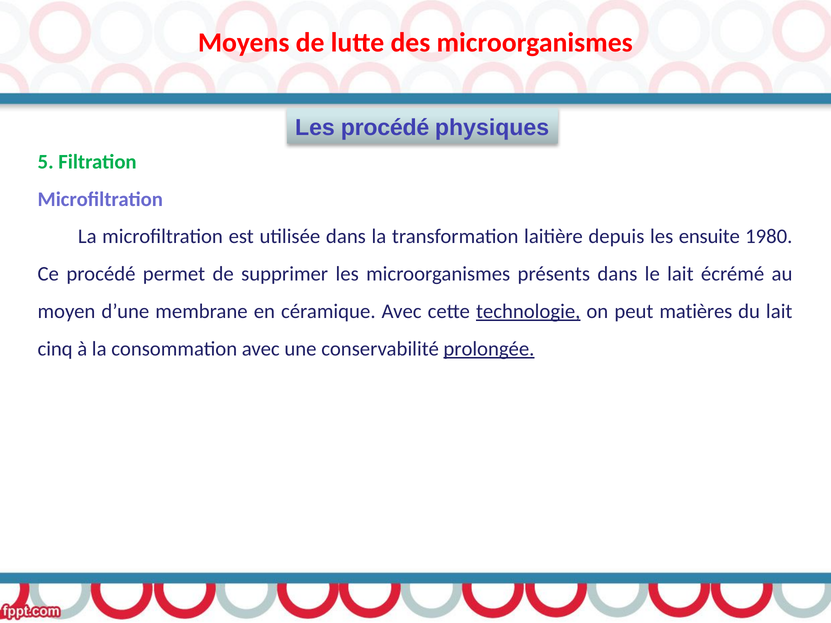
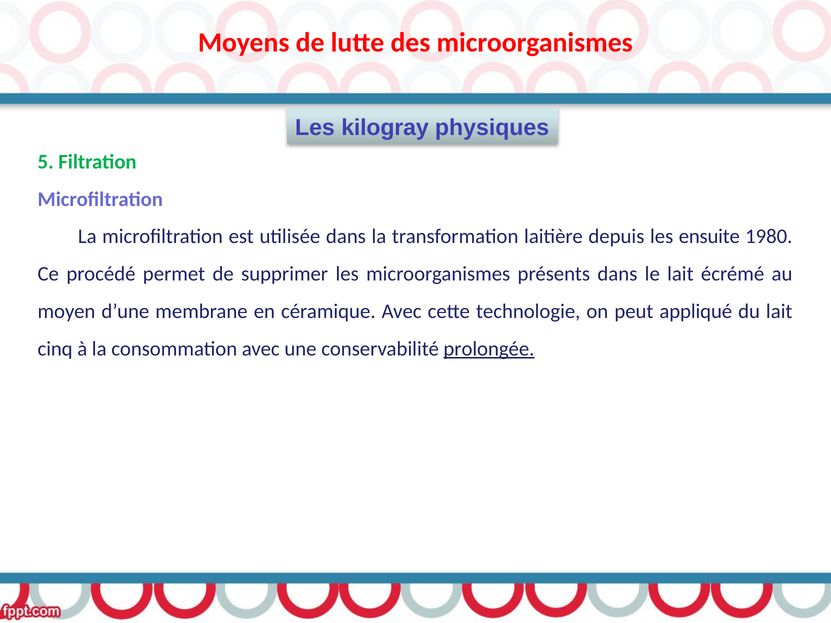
Les procédé: procédé -> kilogray
technologie underline: present -> none
matières: matières -> appliqué
